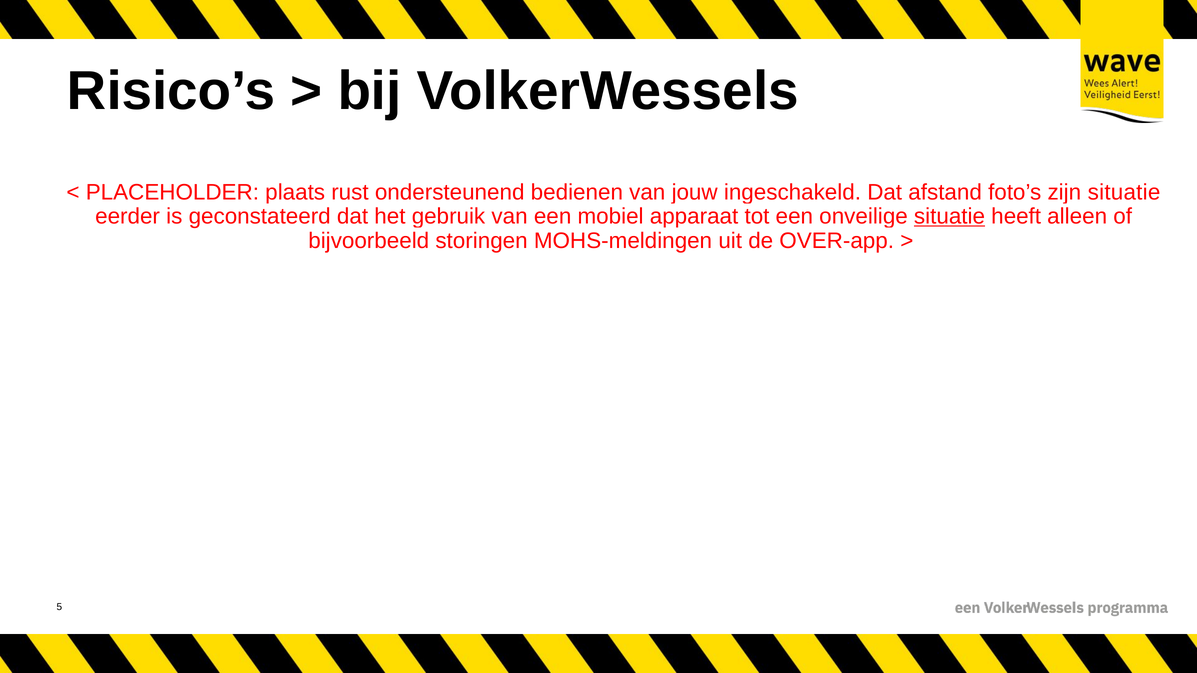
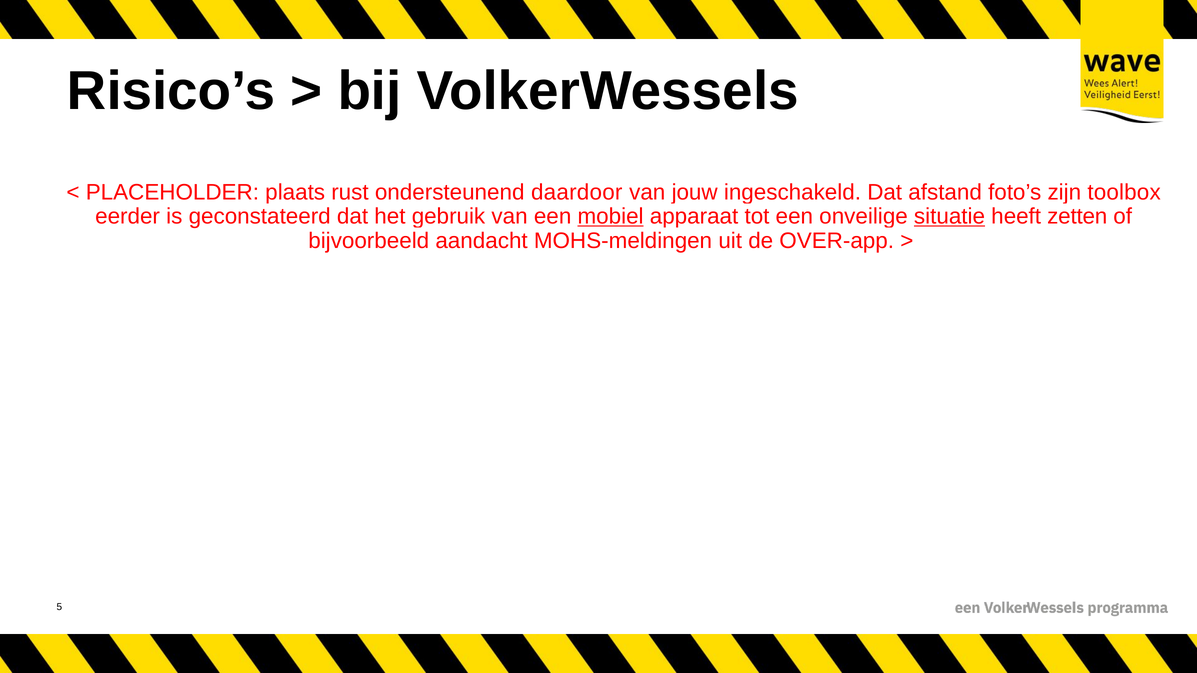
bedienen: bedienen -> daardoor
zijn situatie: situatie -> toolbox
mobiel underline: none -> present
alleen: alleen -> zetten
storingen: storingen -> aandacht
